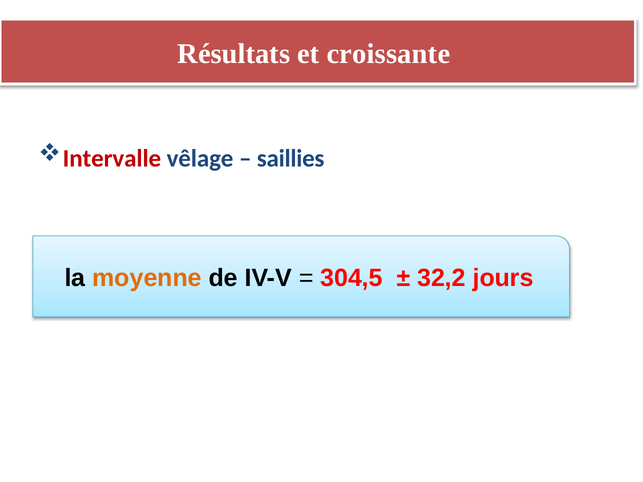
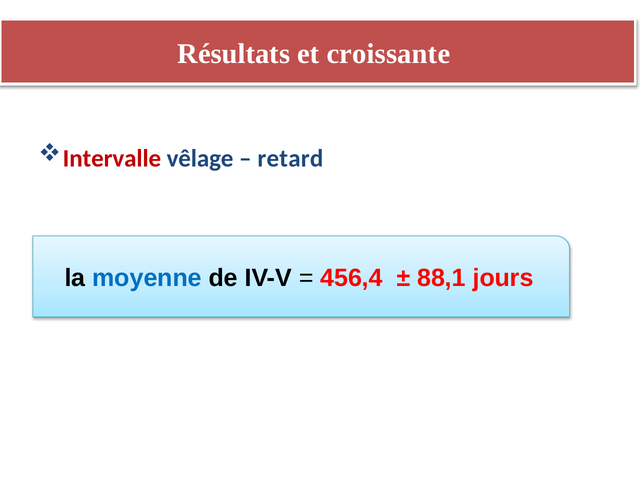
saillies: saillies -> retard
moyenne colour: orange -> blue
304,5: 304,5 -> 456,4
32,2: 32,2 -> 88,1
